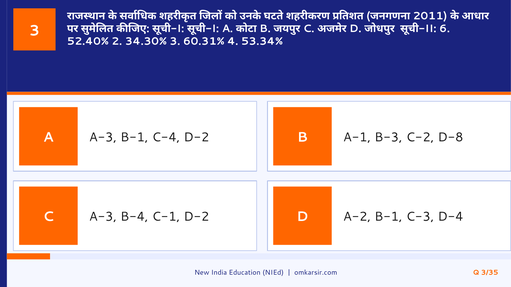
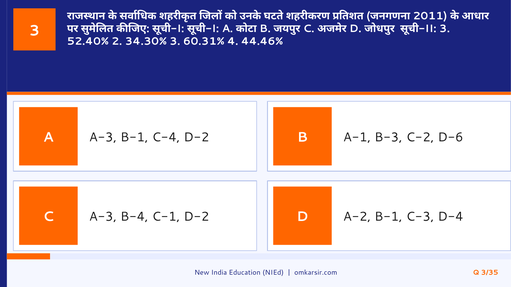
6 at (445, 29): 6 -> 3
53.34%: 53.34% -> 44.46%
D-8: D-8 -> D-6
